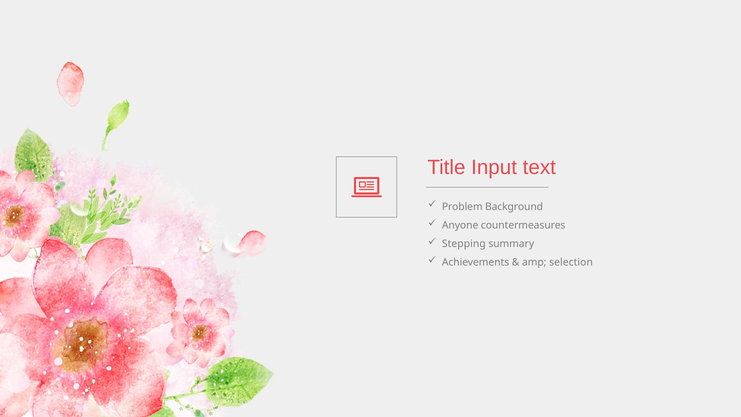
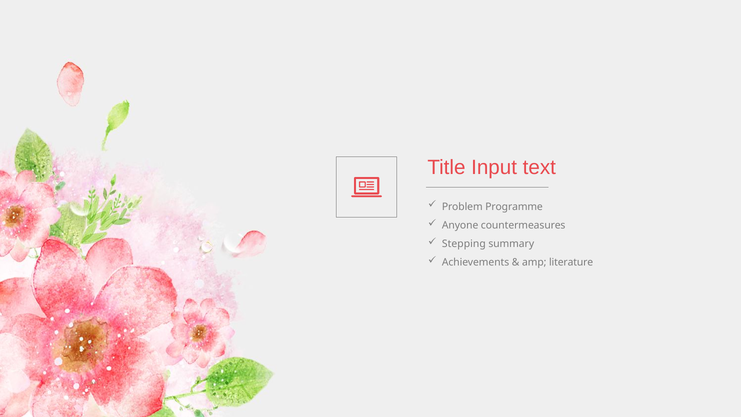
Background: Background -> Programme
selection: selection -> literature
